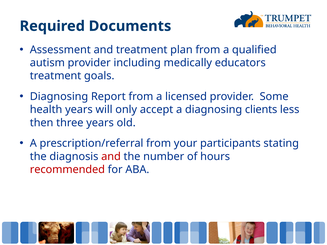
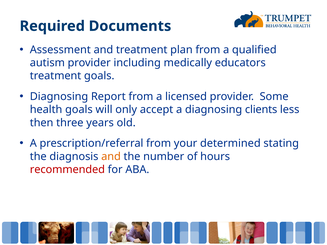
health years: years -> goals
participants: participants -> determined
and at (111, 157) colour: red -> orange
